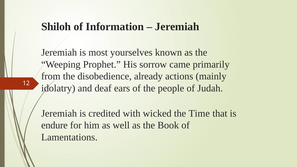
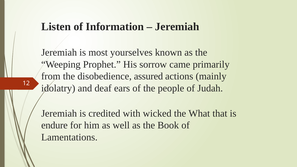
Shiloh: Shiloh -> Listen
already: already -> assured
Time: Time -> What
